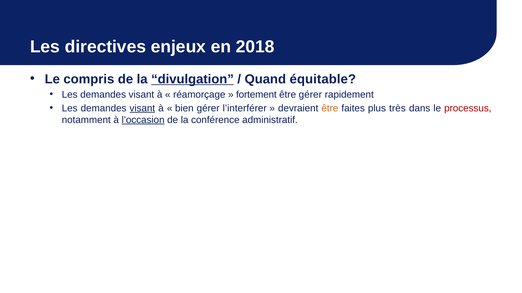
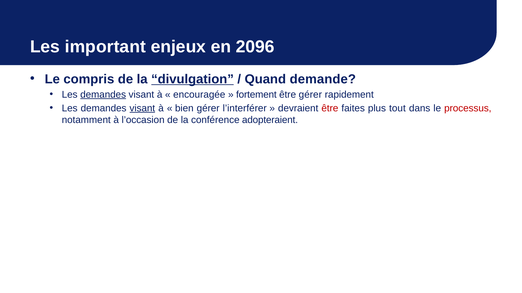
directives: directives -> important
2018: 2018 -> 2096
équitable: équitable -> demande
demandes at (103, 95) underline: none -> present
réamorçage: réamorçage -> encouragée
être at (330, 108) colour: orange -> red
très: très -> tout
l’occasion underline: present -> none
administratif: administratif -> adopteraient
